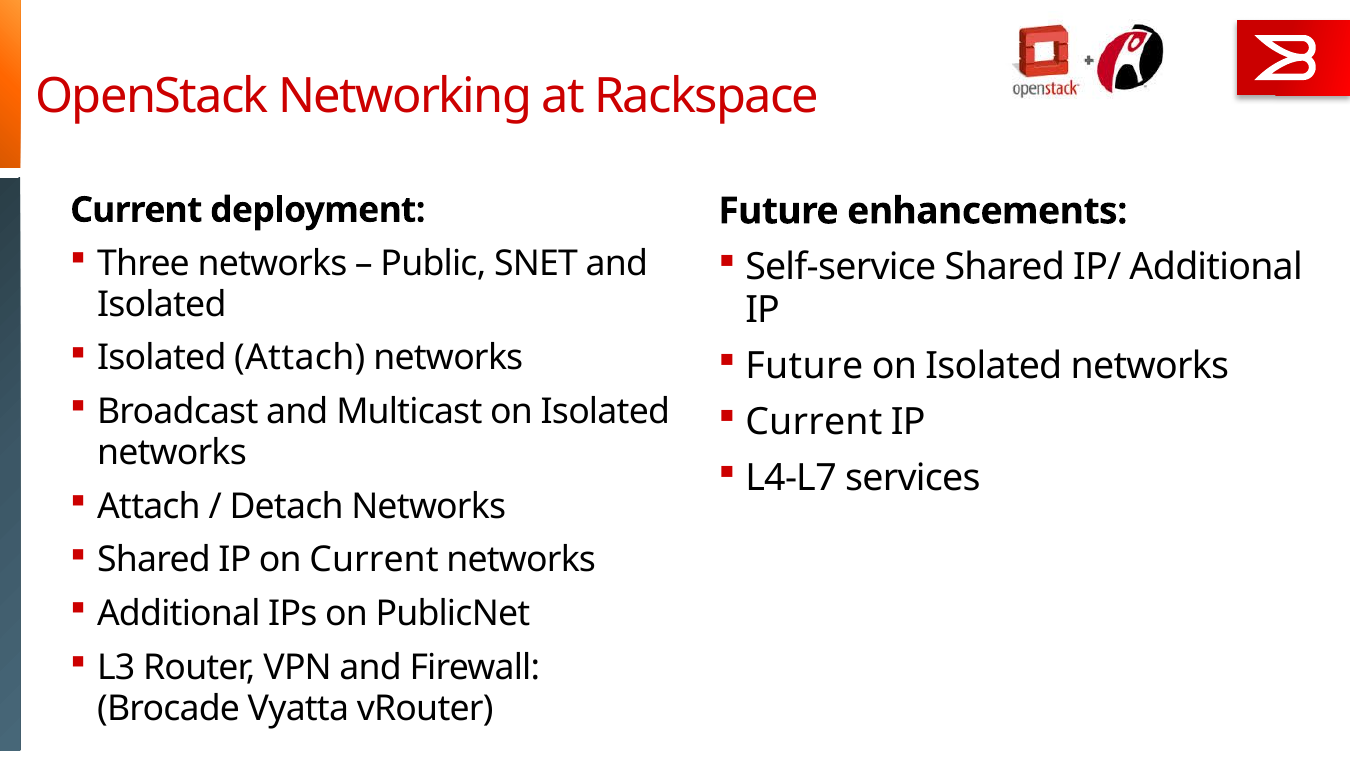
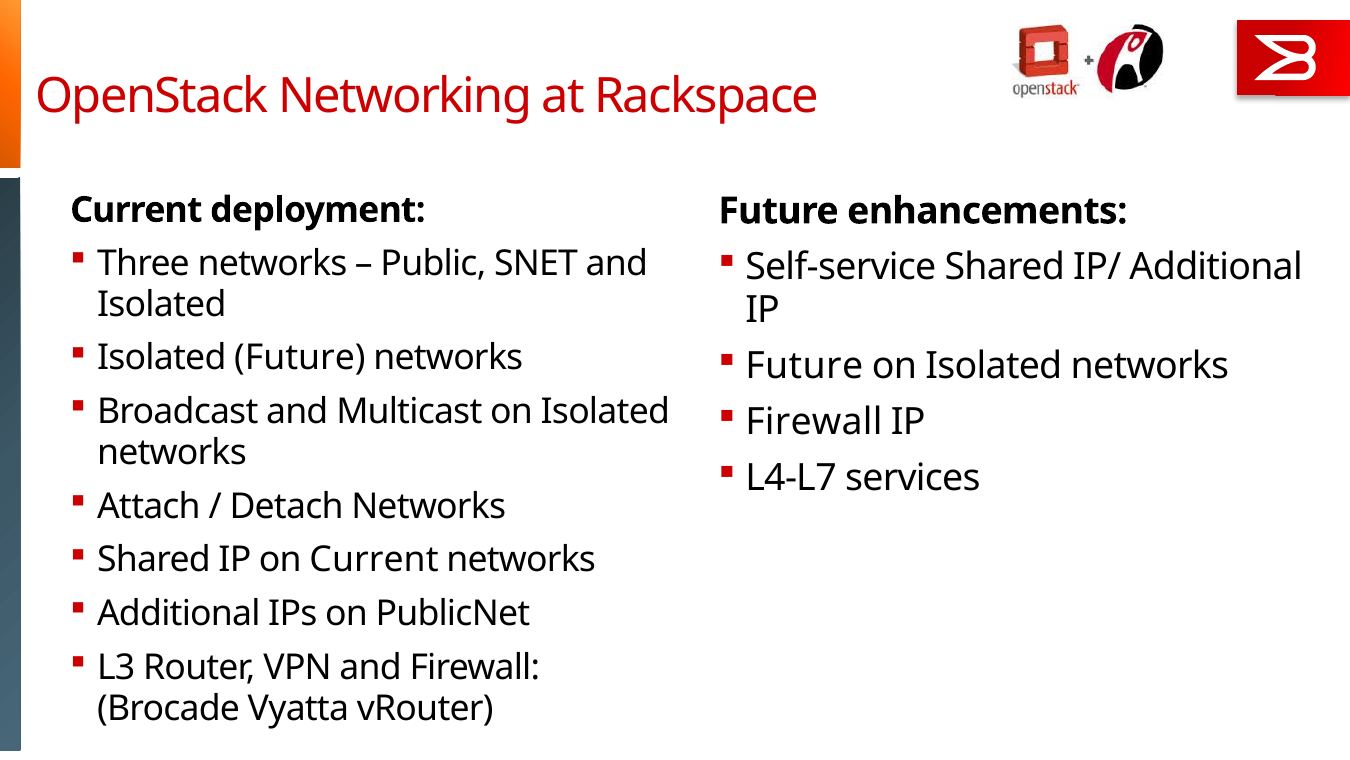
Isolated Attach: Attach -> Future
Current at (814, 422): Current -> Firewall
